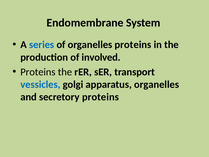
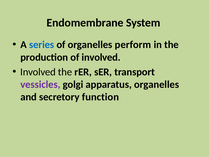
organelles proteins: proteins -> perform
Proteins at (38, 72): Proteins -> Involved
vessicles colour: blue -> purple
secretory proteins: proteins -> function
